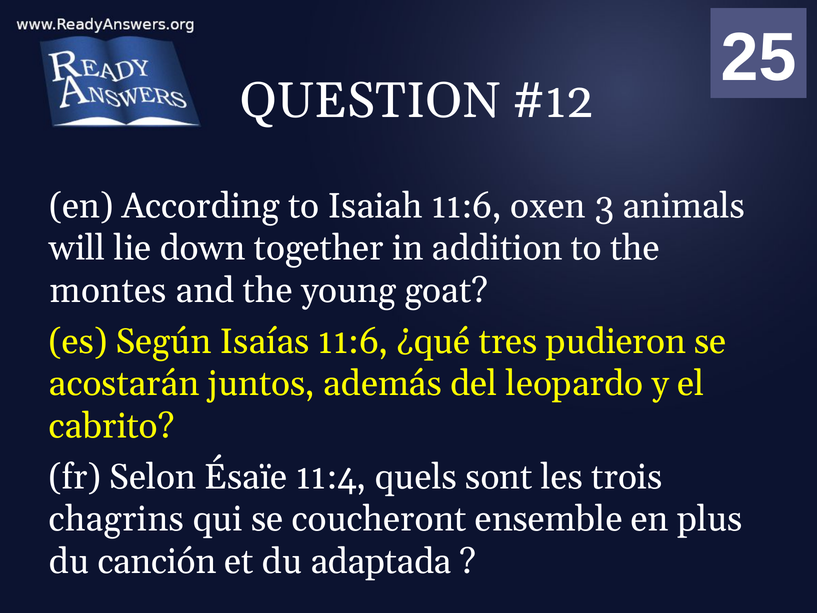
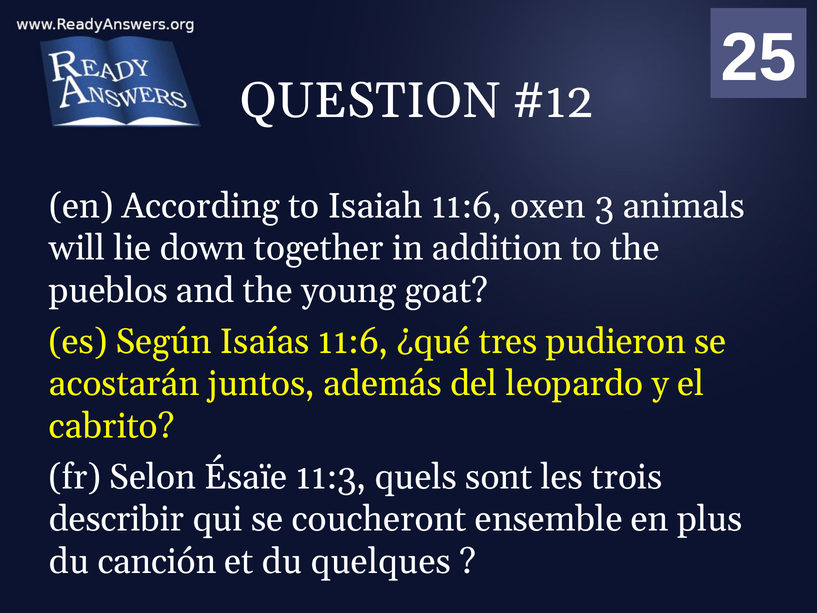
montes: montes -> pueblos
11:4: 11:4 -> 11:3
chagrins: chagrins -> describir
adaptada: adaptada -> quelques
